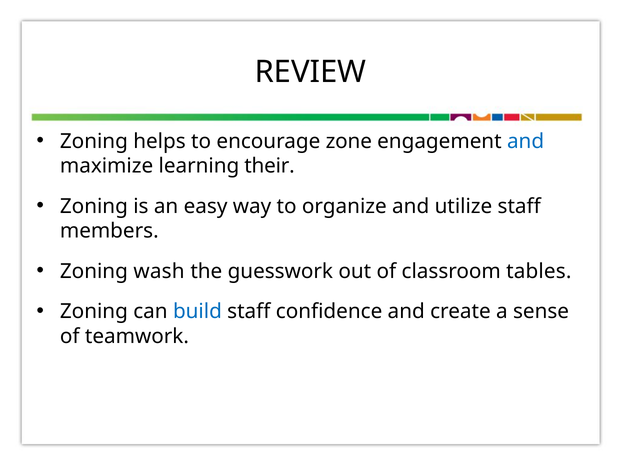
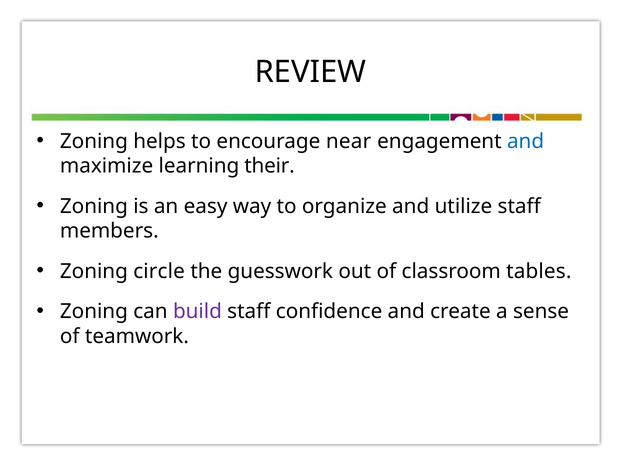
zone: zone -> near
wash: wash -> circle
build colour: blue -> purple
